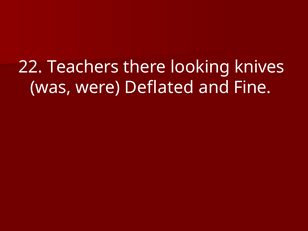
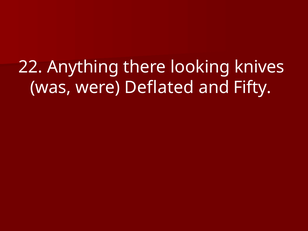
Teachers: Teachers -> Anything
Fine: Fine -> Fifty
